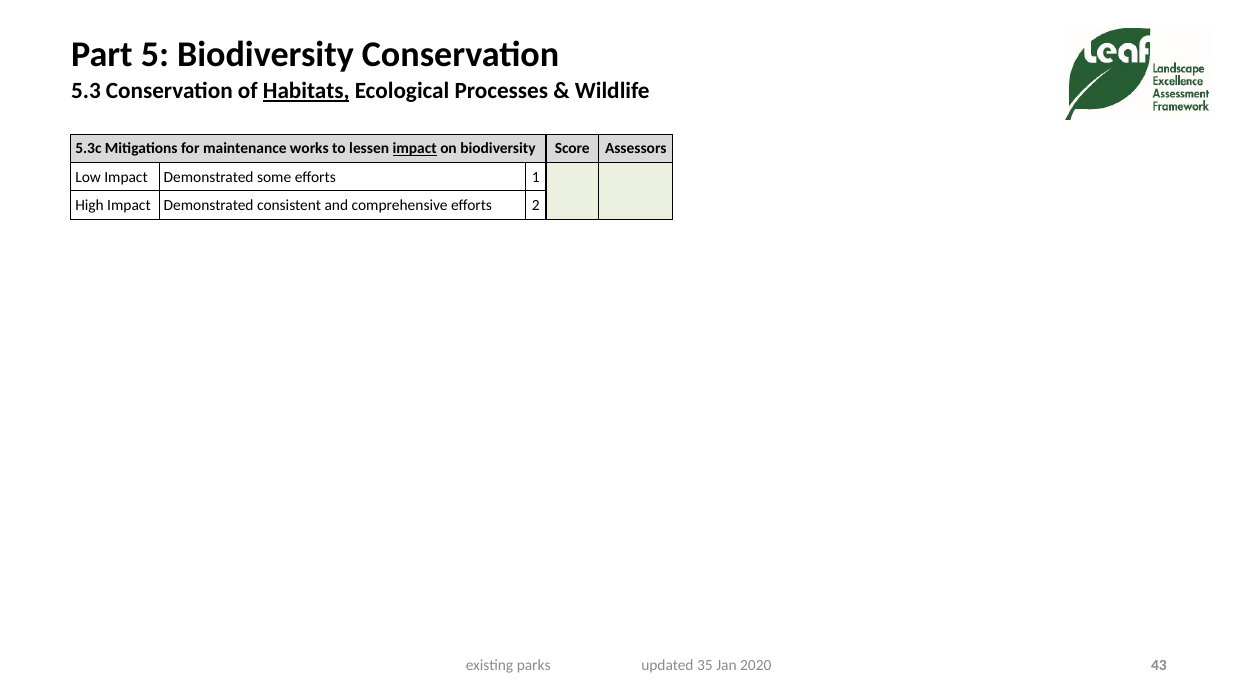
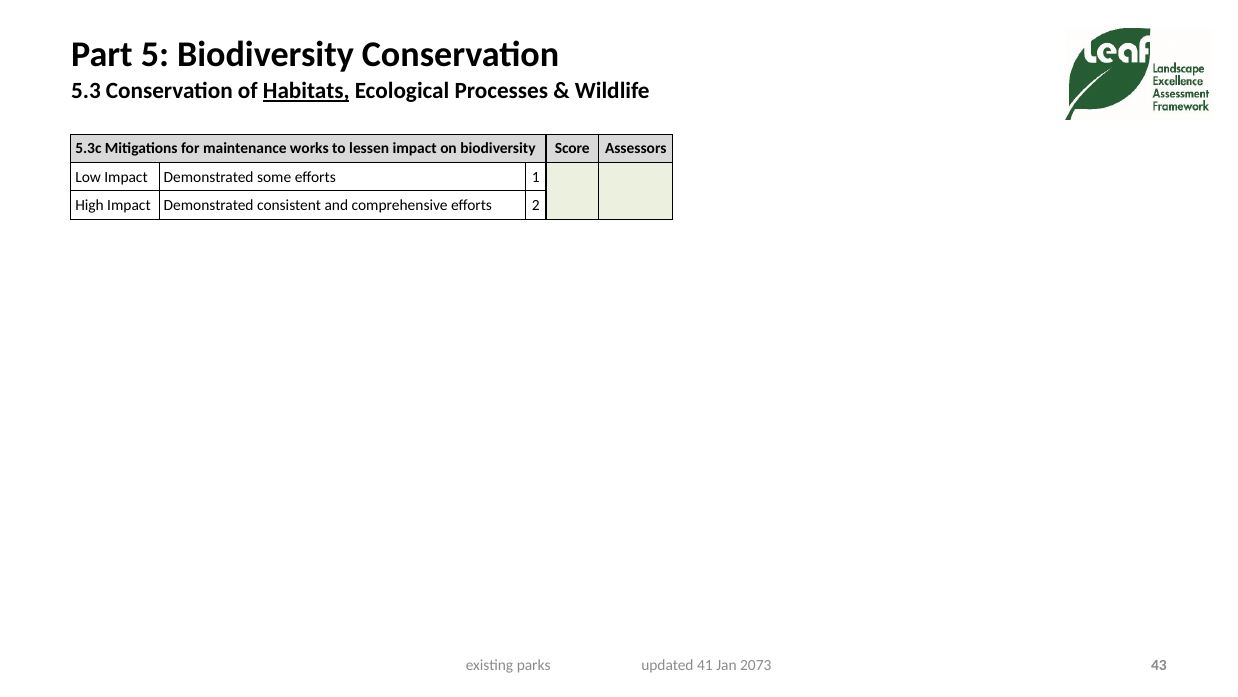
impact at (415, 149) underline: present -> none
35: 35 -> 41
2020: 2020 -> 2073
